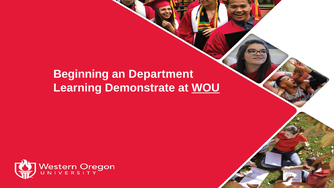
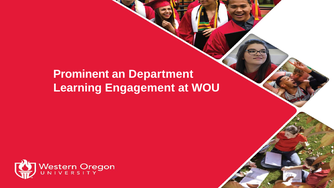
Beginning: Beginning -> Prominent
Demonstrate: Demonstrate -> Engagement
WOU underline: present -> none
